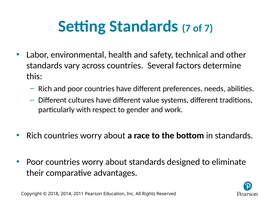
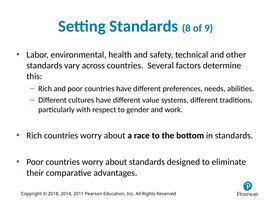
Standards 7: 7 -> 8
of 7: 7 -> 9
